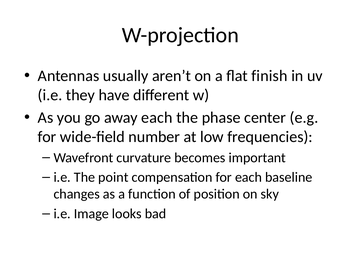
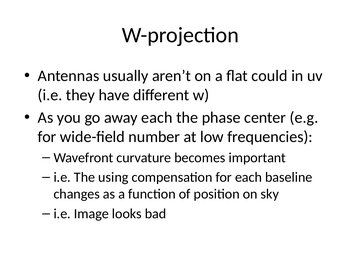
finish: finish -> could
point: point -> using
